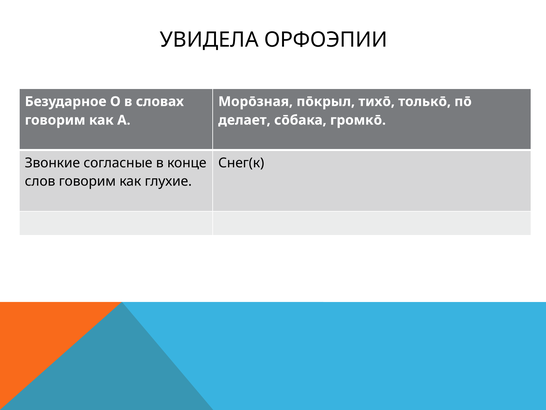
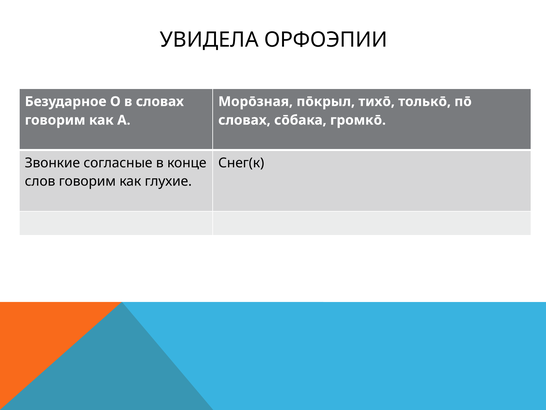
делает at (244, 120): делает -> словах
